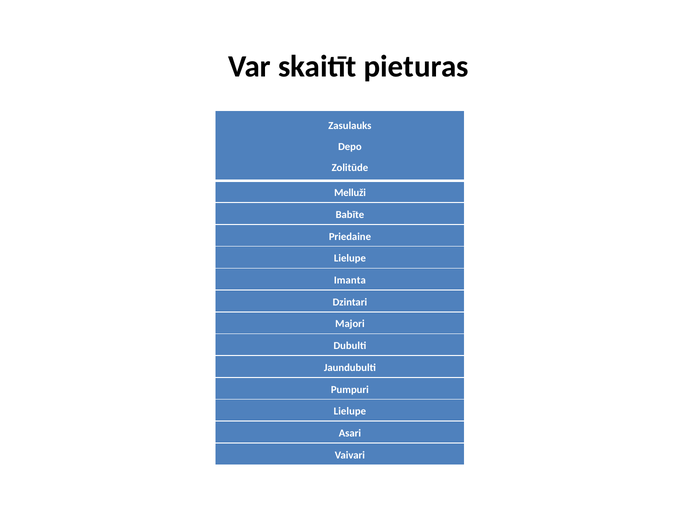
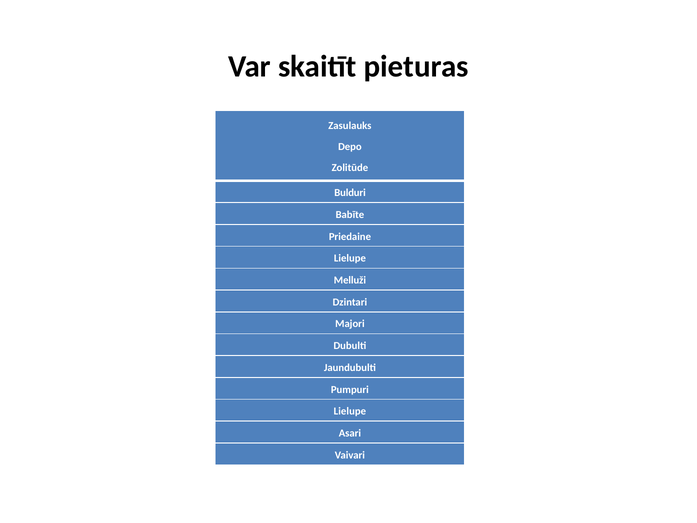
Melluži: Melluži -> Bulduri
Imanta: Imanta -> Melluži
